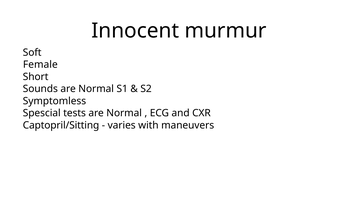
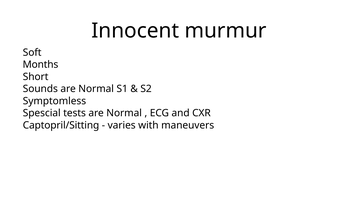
Female: Female -> Months
